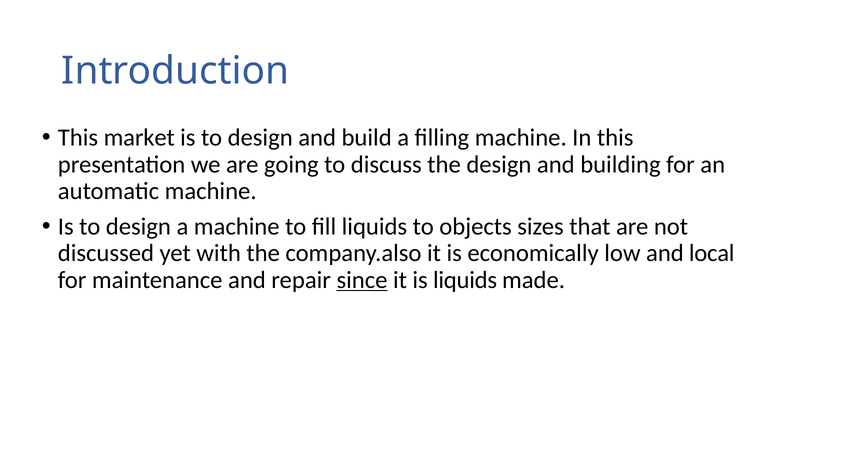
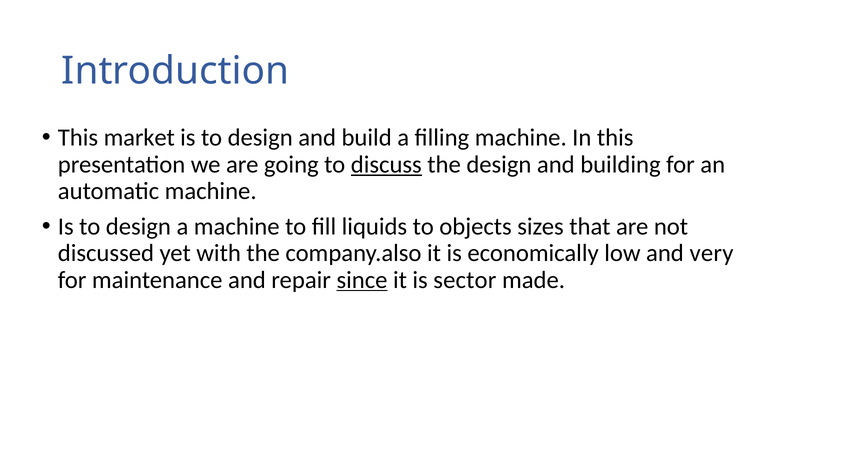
discuss underline: none -> present
local: local -> very
is liquids: liquids -> sector
